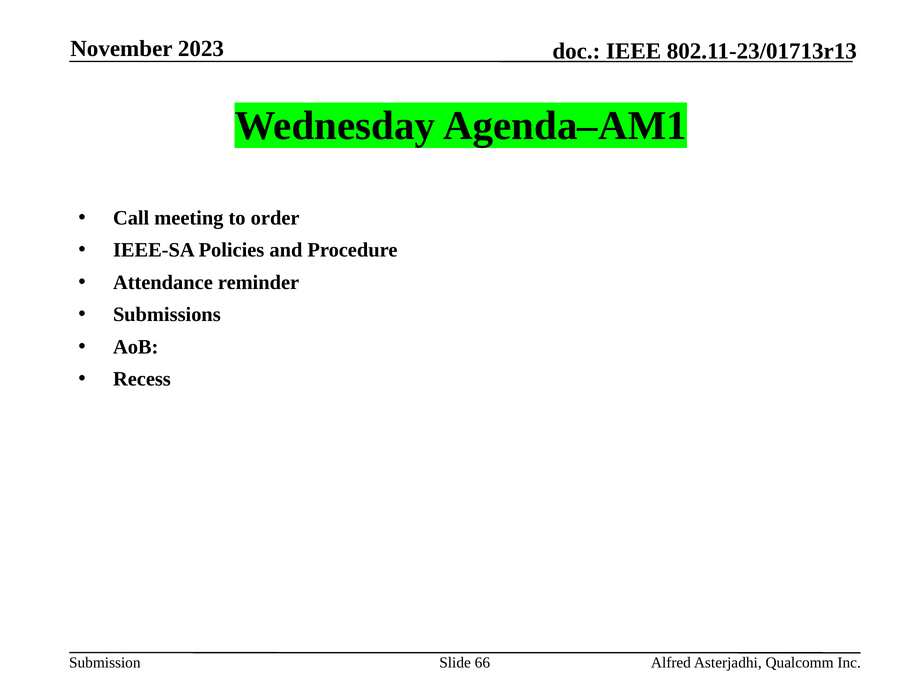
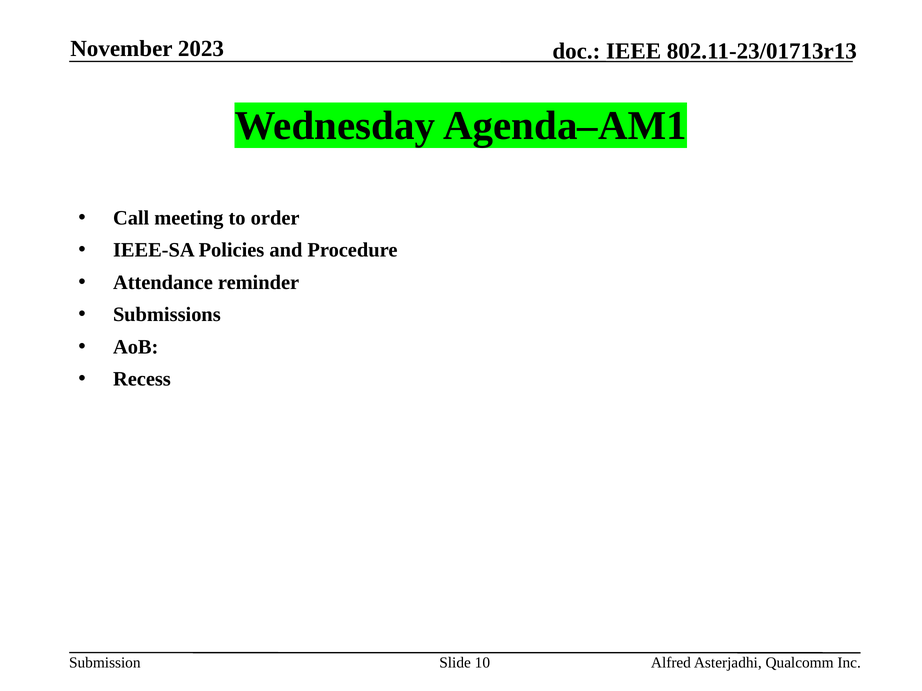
66: 66 -> 10
